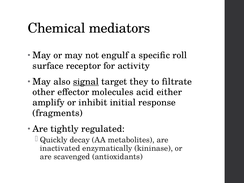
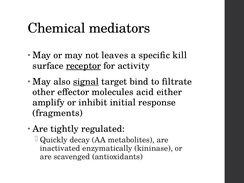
engulf: engulf -> leaves
roll: roll -> kill
receptor underline: none -> present
they: they -> bind
